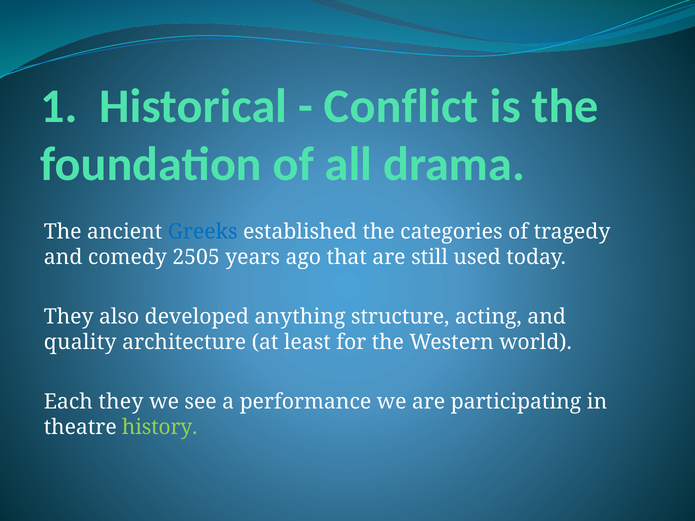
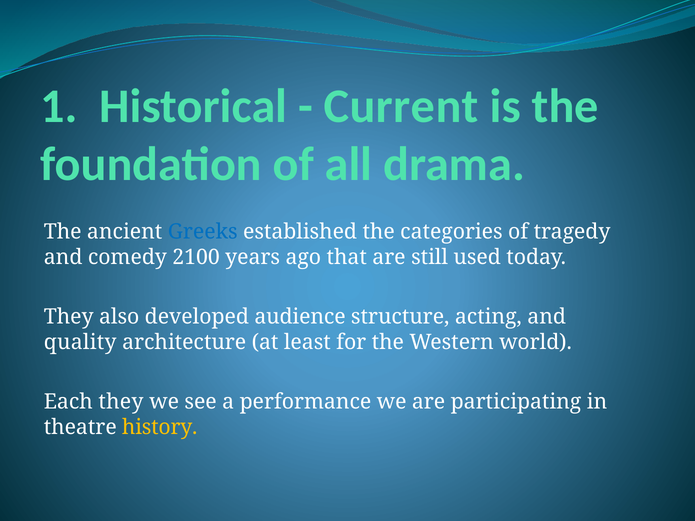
Conflict: Conflict -> Current
2505: 2505 -> 2100
anything: anything -> audience
history colour: light green -> yellow
